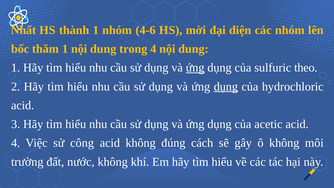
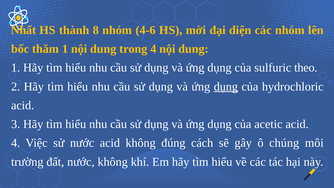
thành 1: 1 -> 8
ứng at (195, 68) underline: present -> none
sử công: công -> nước
ô không: không -> chúng
